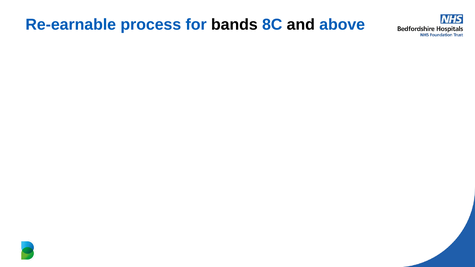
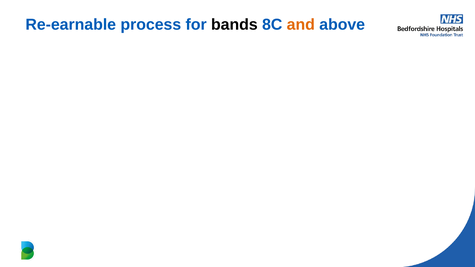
and colour: black -> orange
